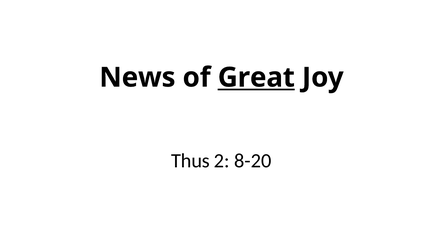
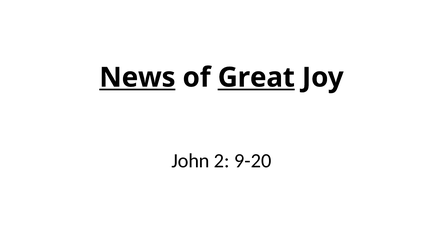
News underline: none -> present
Thus: Thus -> John
8-20: 8-20 -> 9-20
